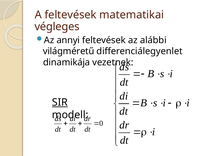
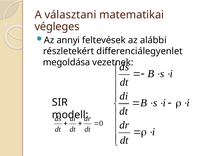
A feltevések: feltevések -> választani
világméretű: világméretű -> részletekért
dinamikája: dinamikája -> megoldása
SIR underline: present -> none
